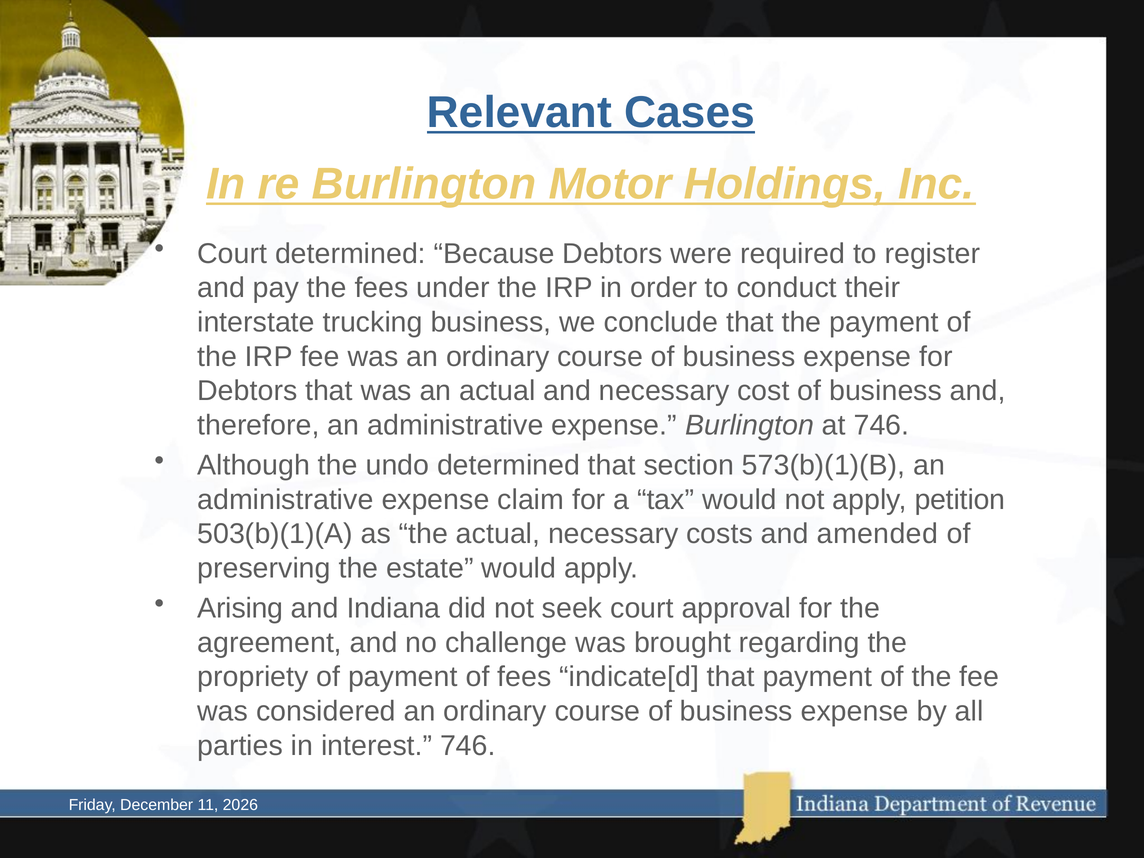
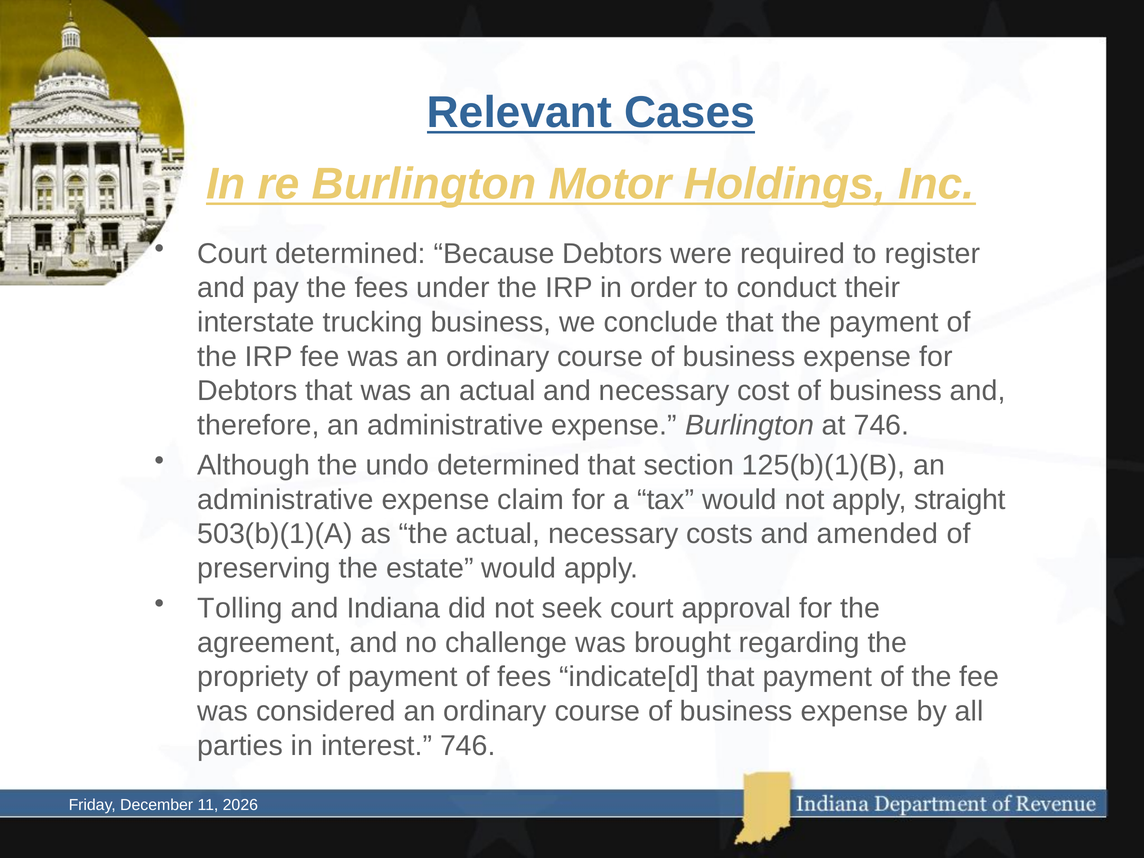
573(b)(1)(B: 573(b)(1)(B -> 125(b)(1)(B
petition: petition -> straight
Arising: Arising -> Tolling
